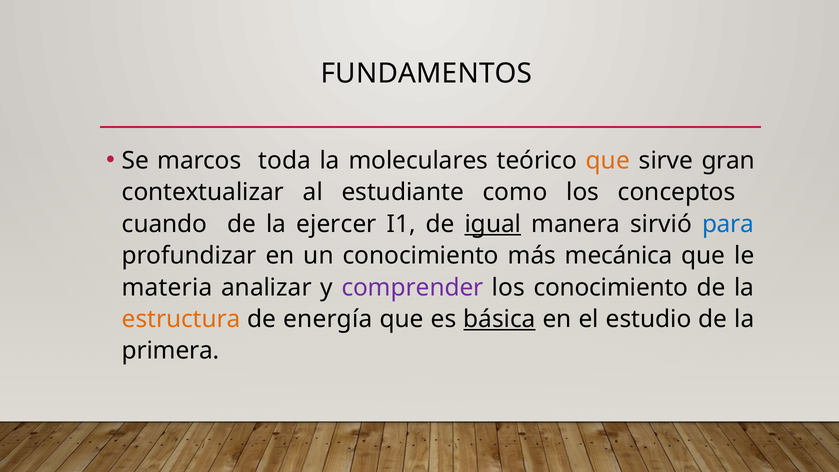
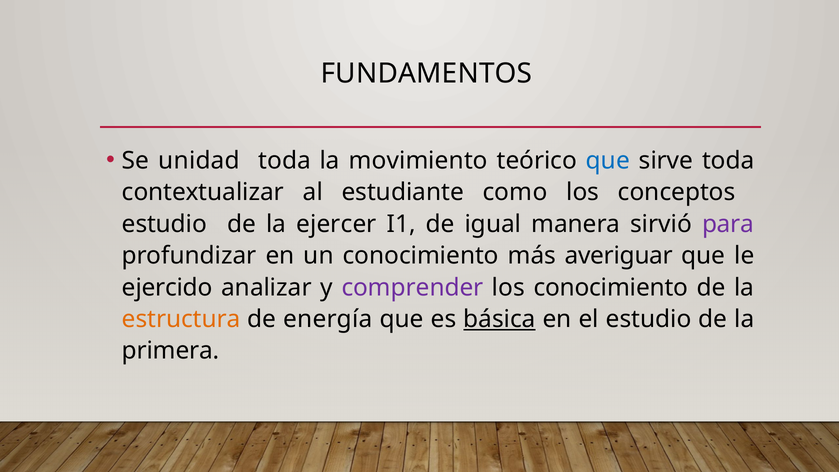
marcos: marcos -> unidad
moleculares: moleculares -> movimiento
que at (608, 161) colour: orange -> blue
sirve gran: gran -> toda
cuando at (164, 224): cuando -> estudio
igual underline: present -> none
para colour: blue -> purple
mecánica: mecánica -> averiguar
materia: materia -> ejercido
